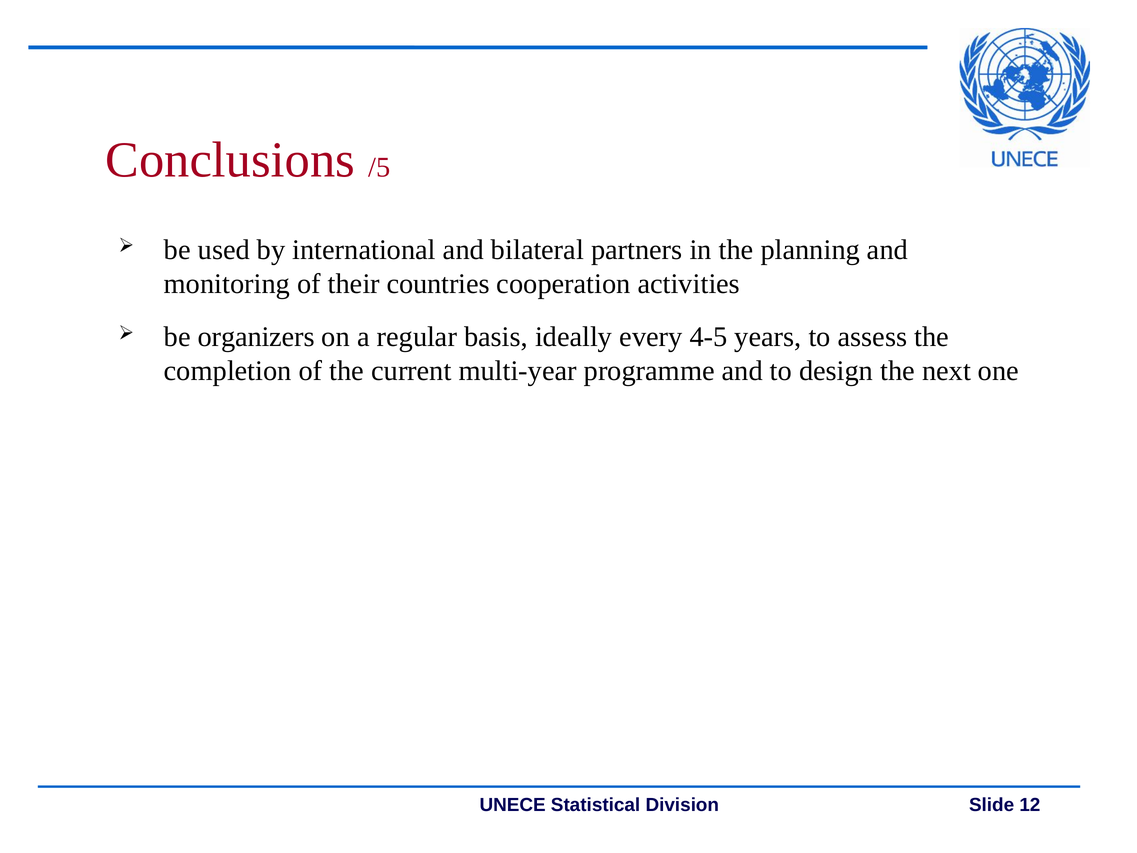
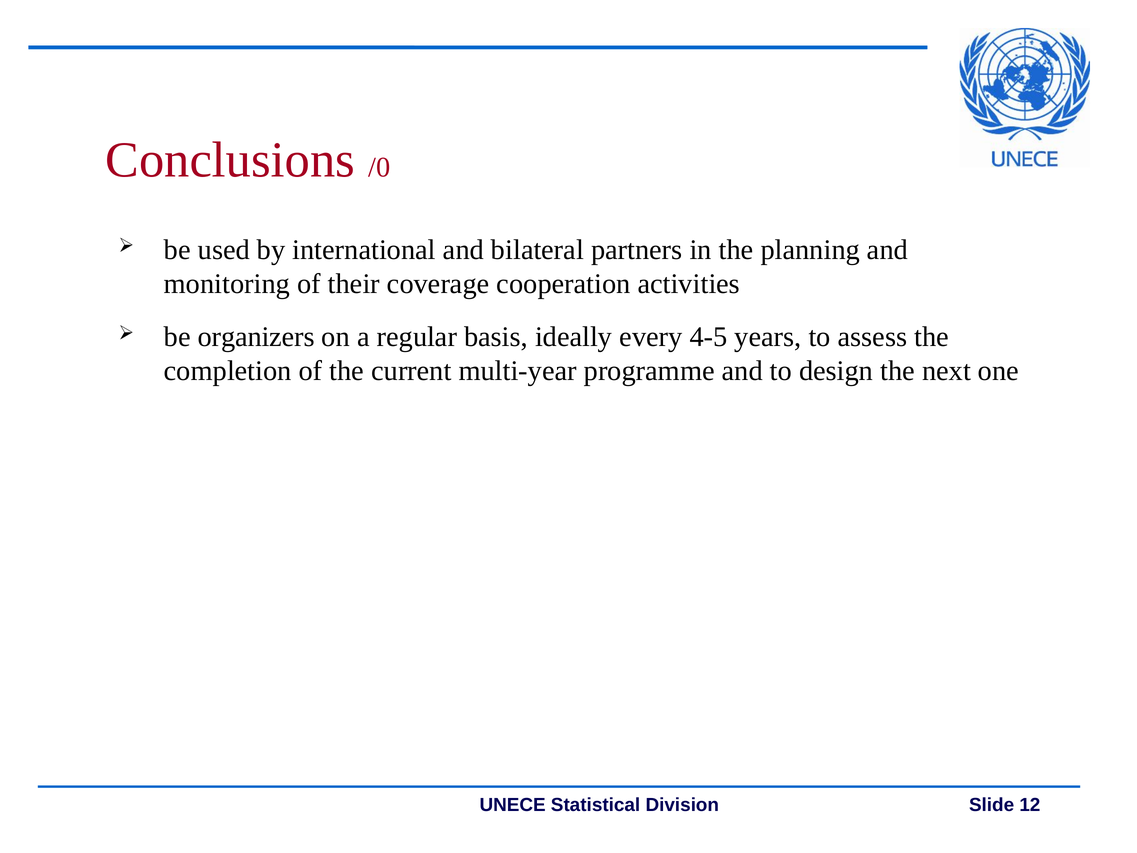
/5: /5 -> /0
countries: countries -> coverage
